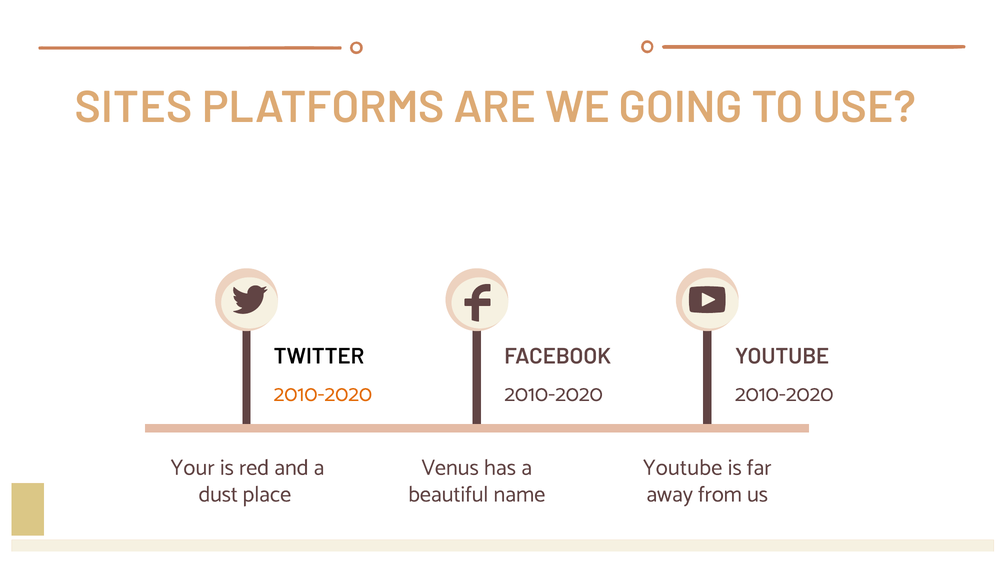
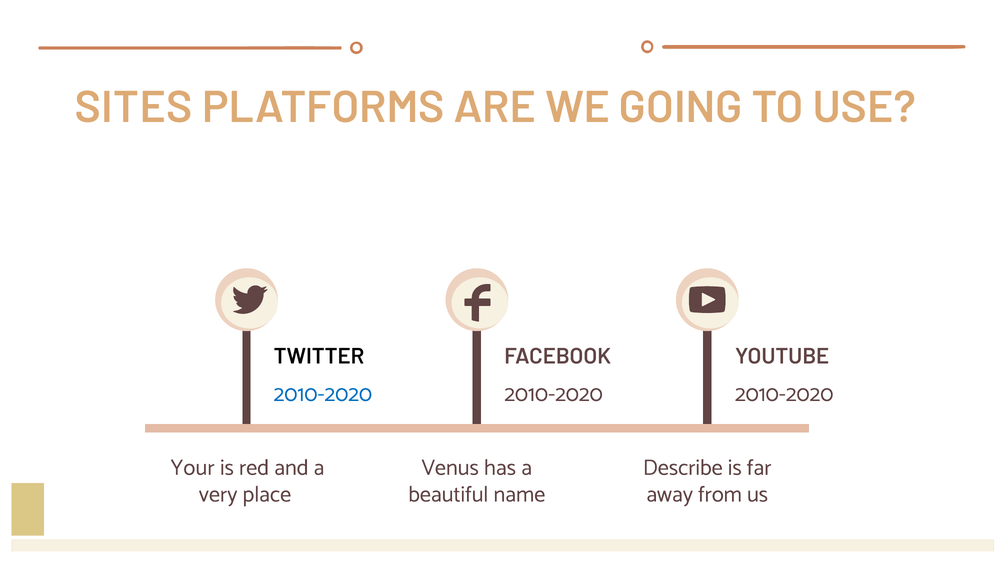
2010-2020 at (323, 393) colour: orange -> blue
Youtube at (683, 467): Youtube -> Describe
dust: dust -> very
